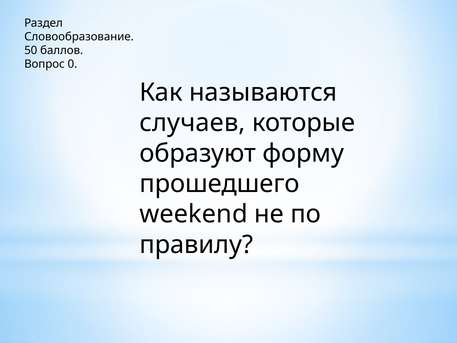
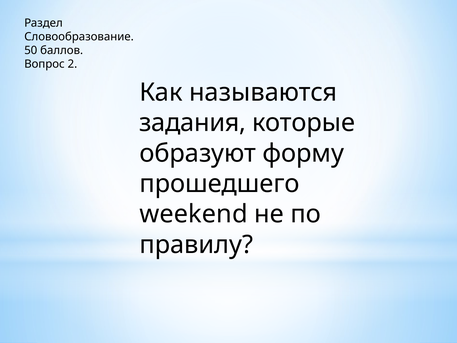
0: 0 -> 2
случаев: случаев -> задания
